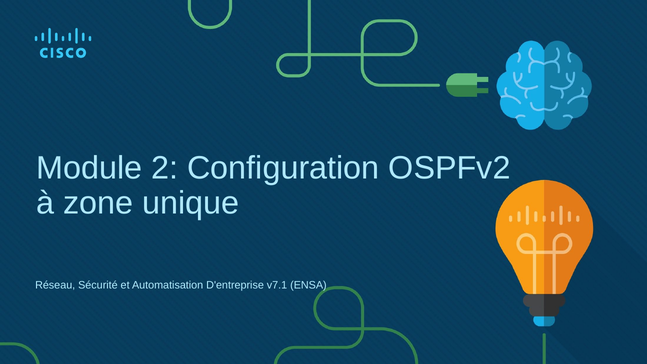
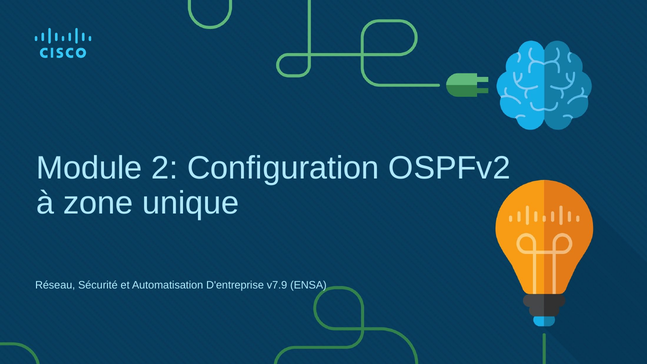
v7.1: v7.1 -> v7.9
